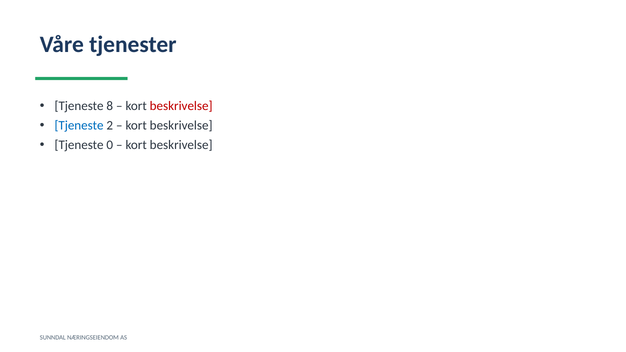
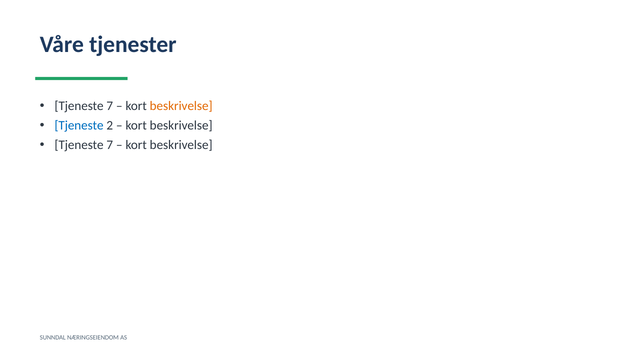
8 at (110, 106): 8 -> 7
beskrivelse at (181, 106) colour: red -> orange
0 at (110, 145): 0 -> 7
